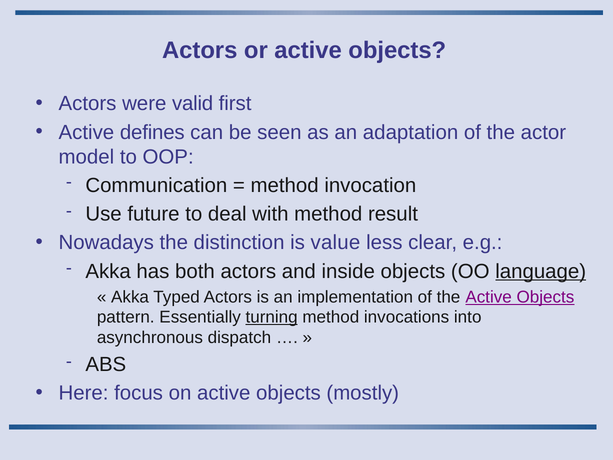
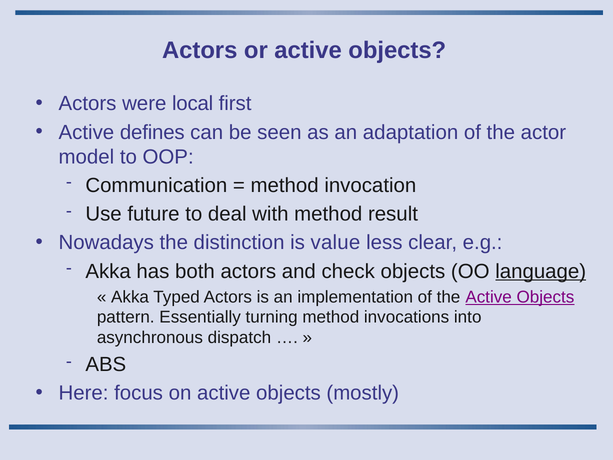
valid: valid -> local
inside: inside -> check
turning underline: present -> none
